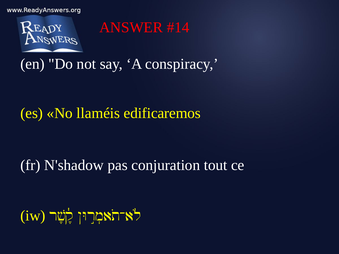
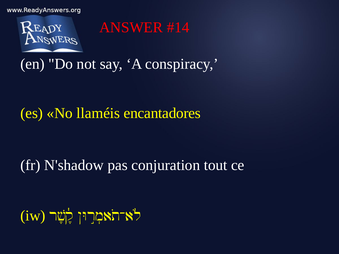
edificaremos: edificaremos -> encantadores
